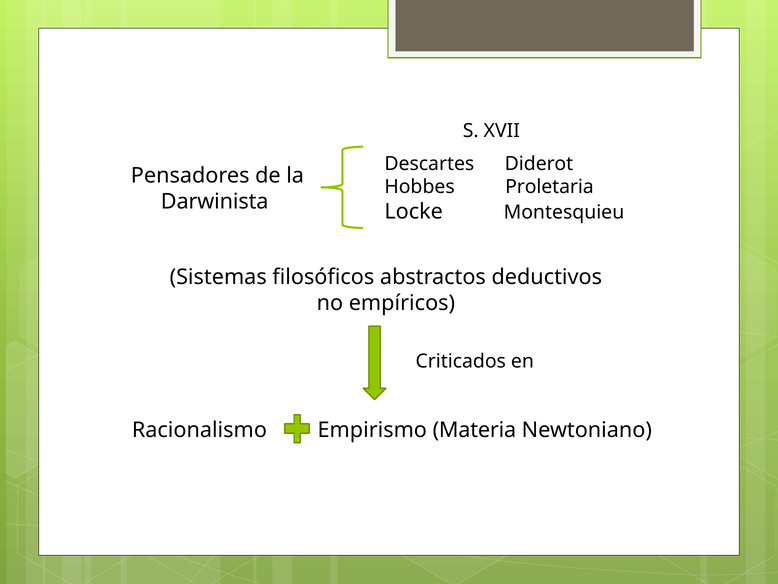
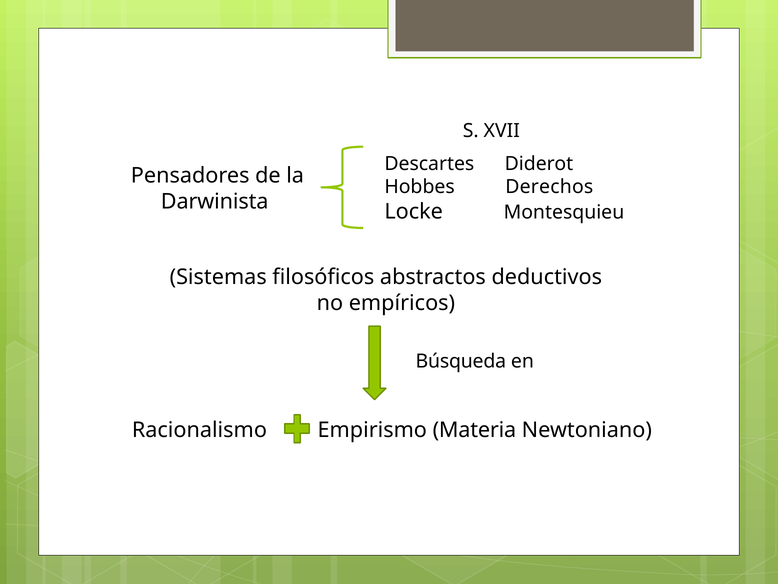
Proletaria: Proletaria -> Derechos
Criticados: Criticados -> Búsqueda
